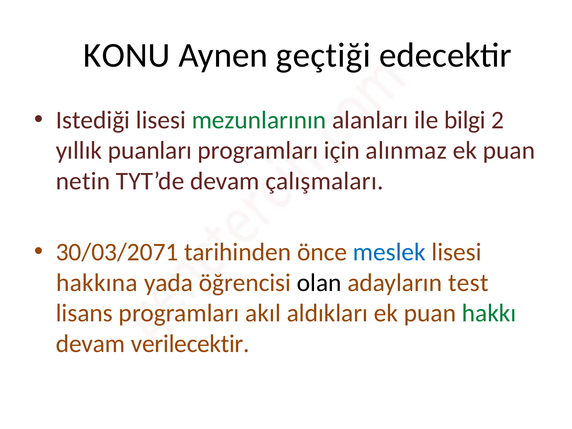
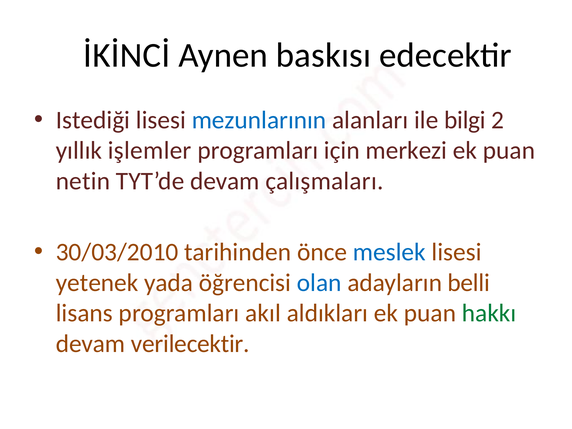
KONU: KONU -> İKİNCİ
geçtiği: geçtiği -> baskısı
mezunlarının colour: green -> blue
puanları: puanları -> işlemler
alınmaz: alınmaz -> merkezi
30/03/2071: 30/03/2071 -> 30/03/2010
hakkına: hakkına -> yetenek
olan colour: black -> blue
test: test -> belli
